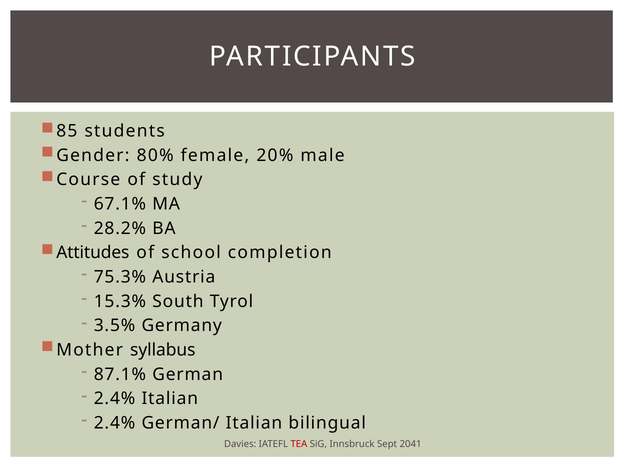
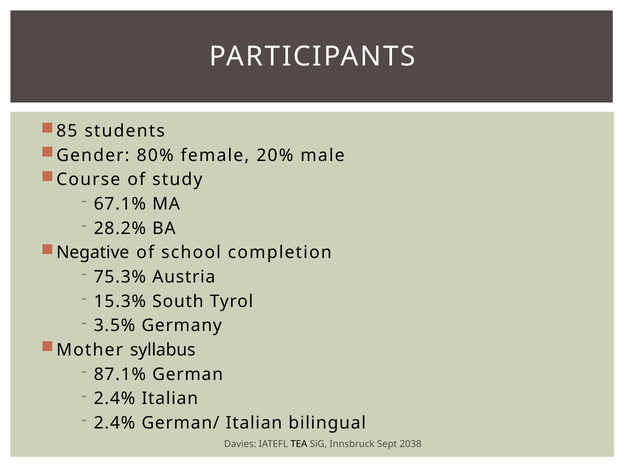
Attitudes: Attitudes -> Negative
TEA colour: red -> black
2041: 2041 -> 2038
